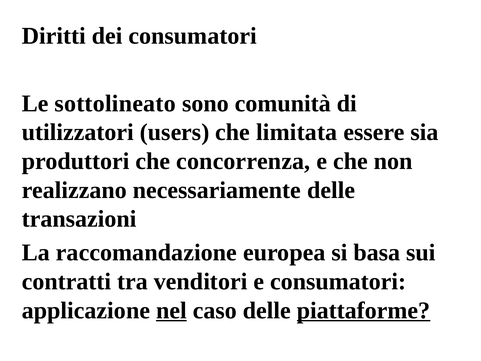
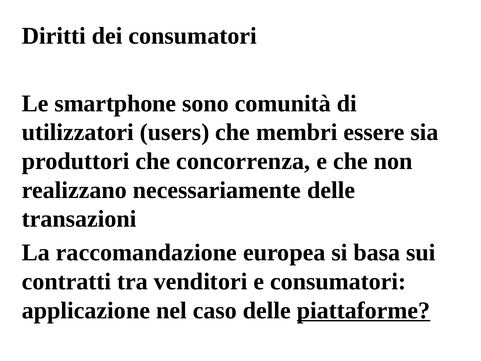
sottolineato: sottolineato -> smartphone
limitata: limitata -> membri
nel underline: present -> none
